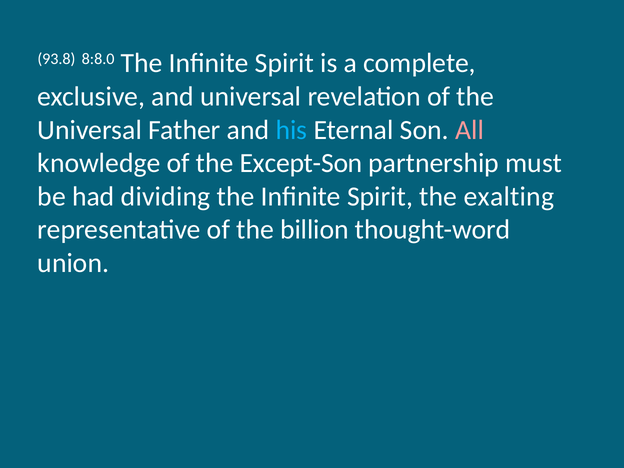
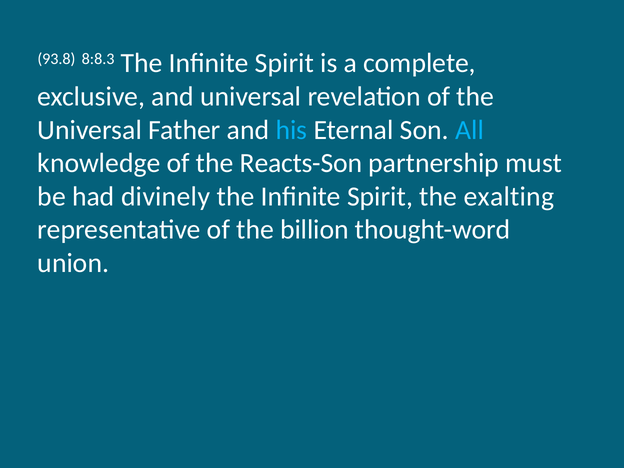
8:8.0: 8:8.0 -> 8:8.3
All colour: pink -> light blue
Except-Son: Except-Son -> Reacts-Son
dividing: dividing -> divinely
